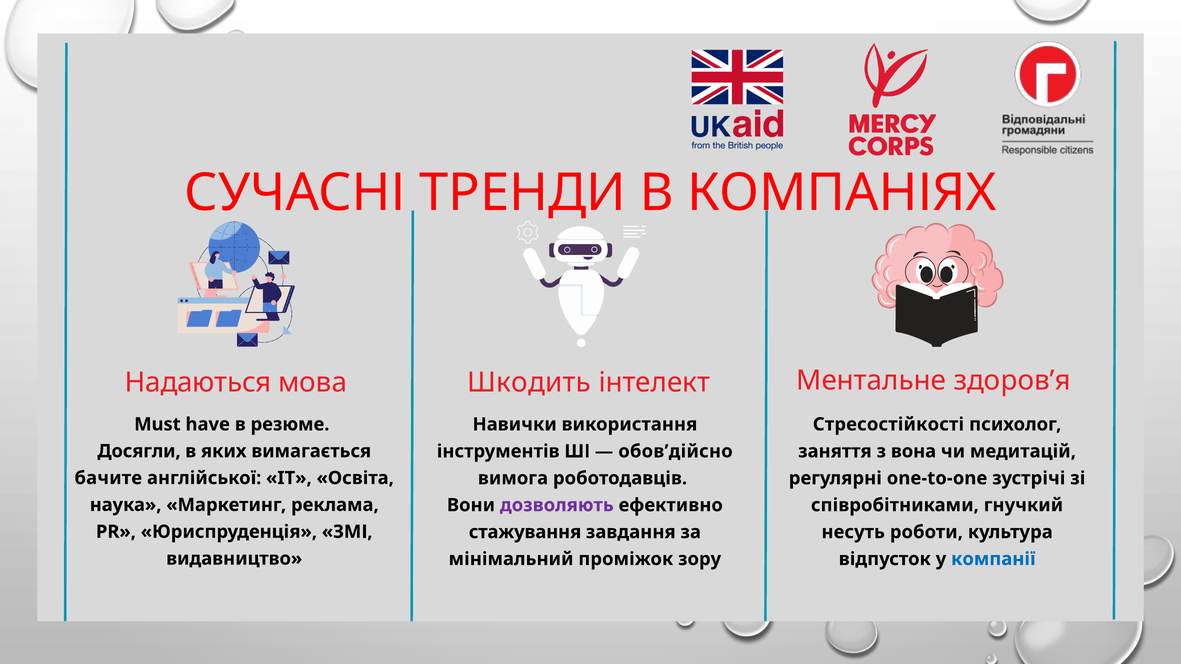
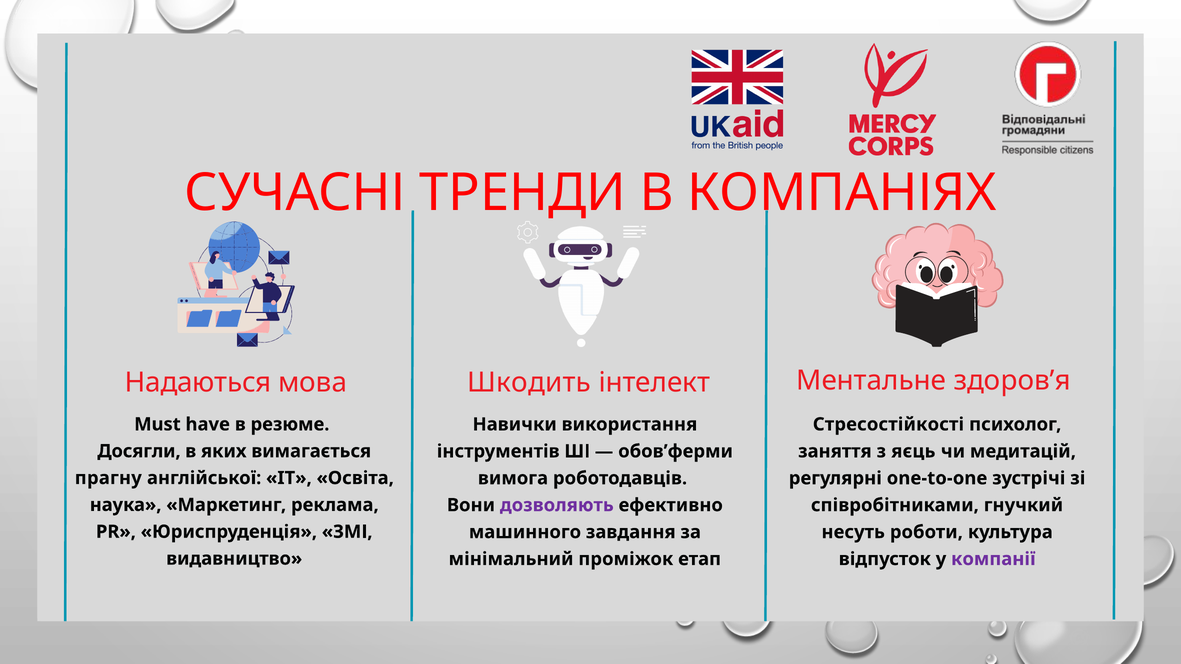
обов’дійсно: обов’дійсно -> обов’ферми
вона: вона -> яєць
бачите: бачите -> прагну
стажування: стажування -> машинного
зору: зору -> етап
компанії colour: blue -> purple
